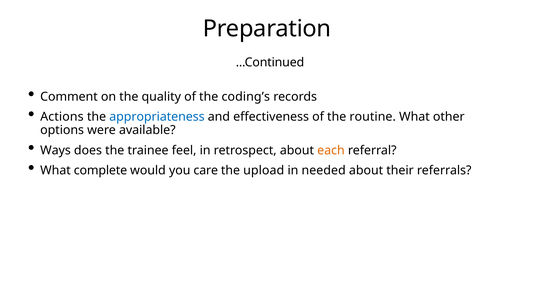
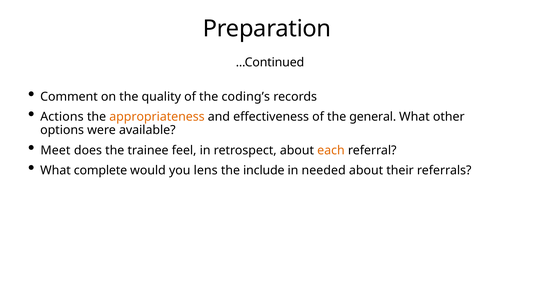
appropriateness colour: blue -> orange
routine: routine -> general
Ways: Ways -> Meet
care: care -> lens
upload: upload -> include
